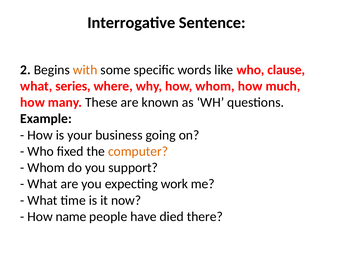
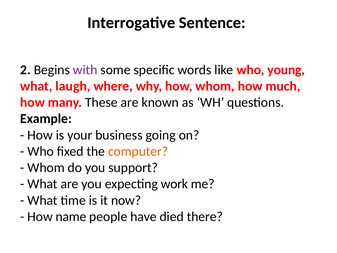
with colour: orange -> purple
clause: clause -> young
series: series -> laugh
